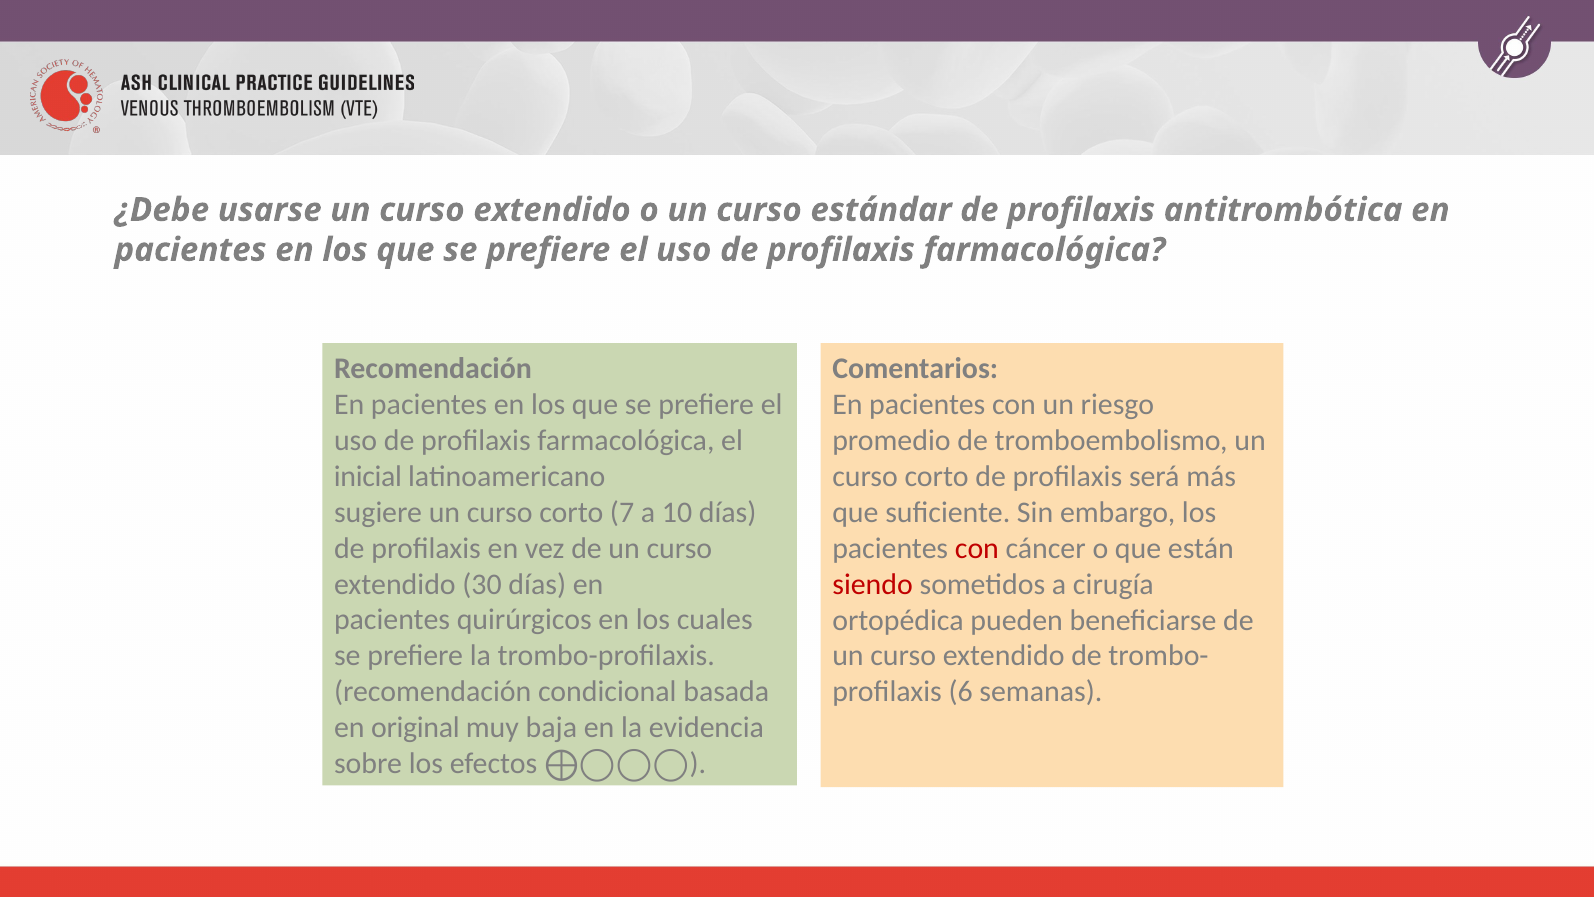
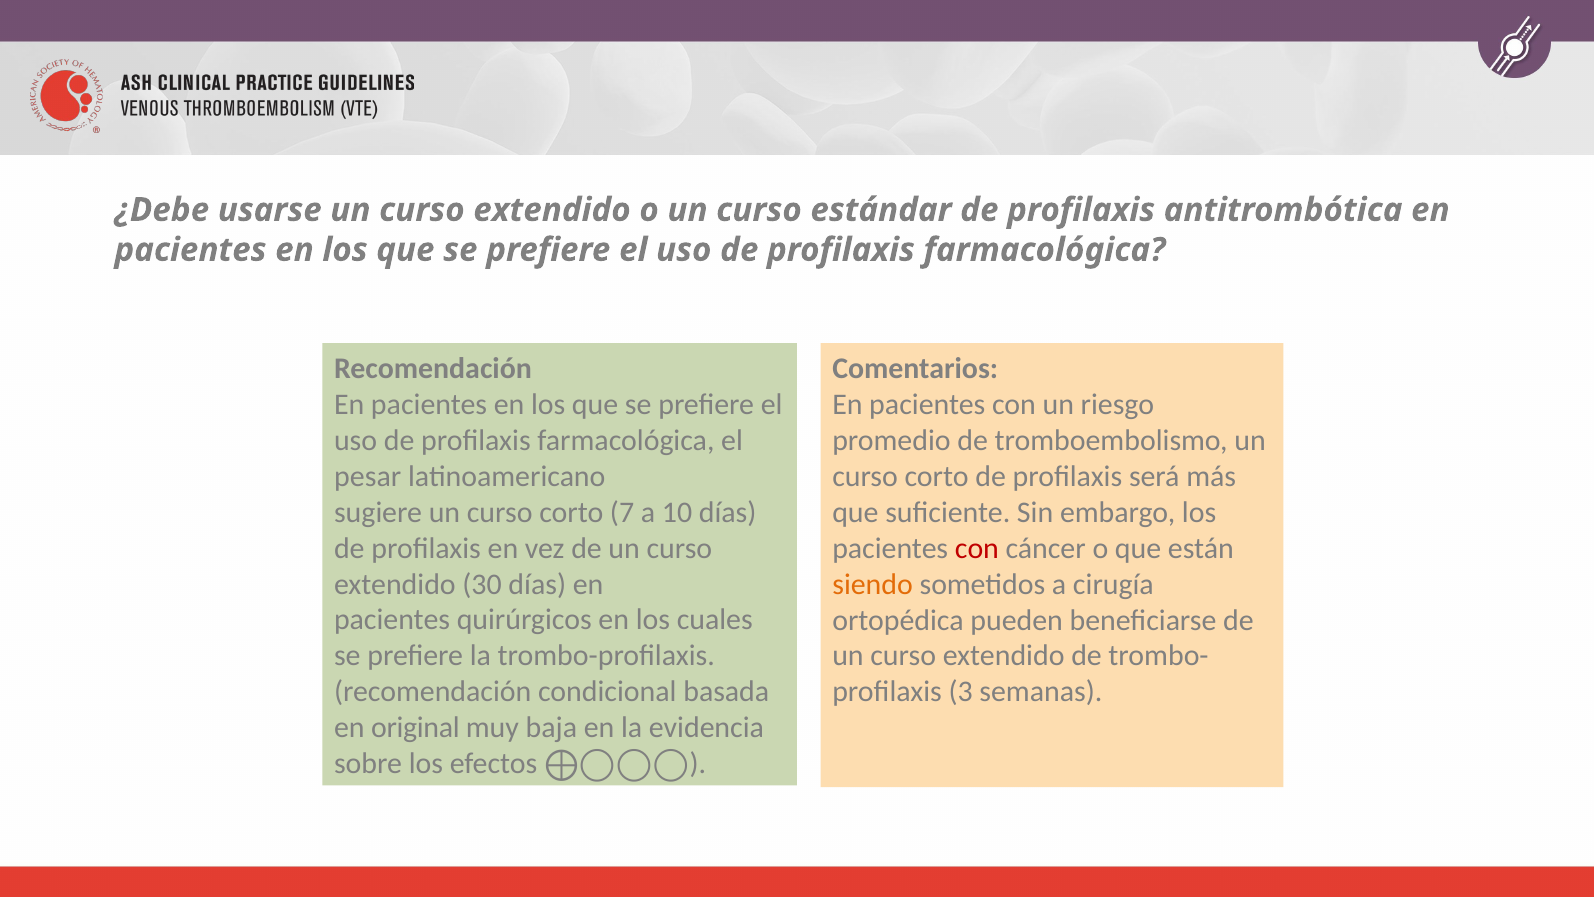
inicial: inicial -> pesar
siendo colour: red -> orange
6: 6 -> 3
